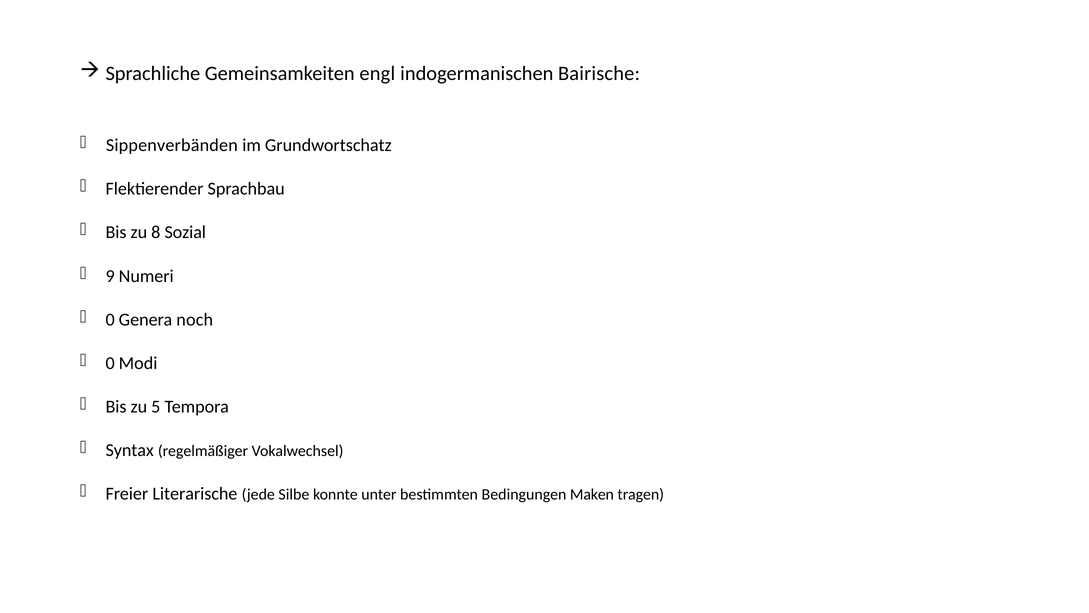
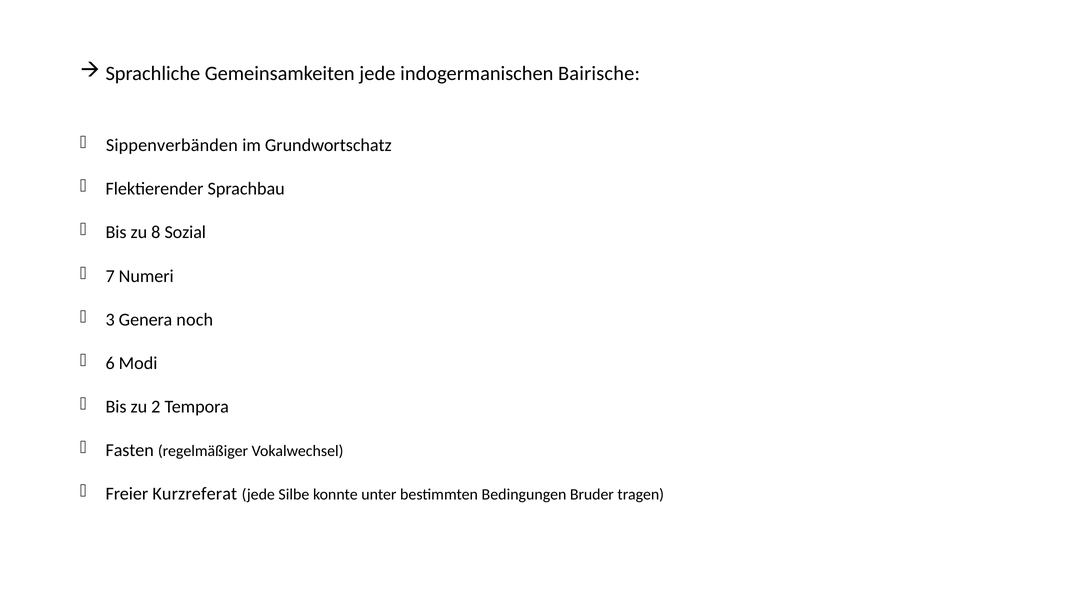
Gemeinsamkeiten engl: engl -> jede
9: 9 -> 7
0 at (110, 319): 0 -> 3
0 at (110, 363): 0 -> 6
5: 5 -> 2
Syntax: Syntax -> Fasten
Literarische: Literarische -> Kurzreferat
Maken: Maken -> Bruder
